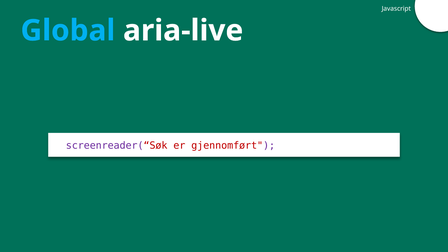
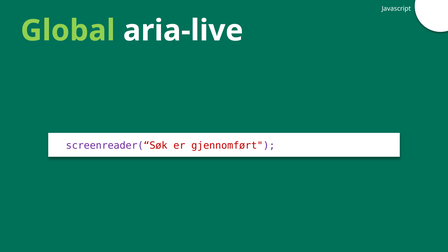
Global colour: light blue -> light green
